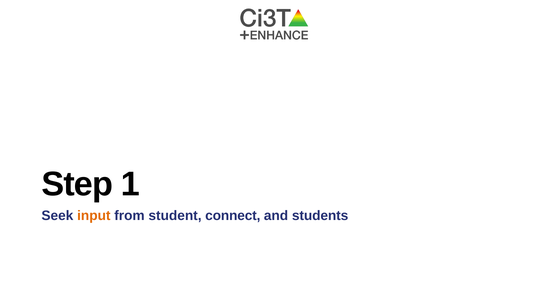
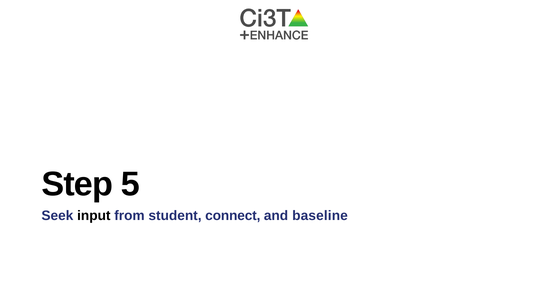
1: 1 -> 5
input colour: orange -> black
students: students -> baseline
